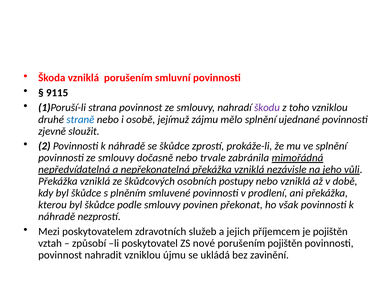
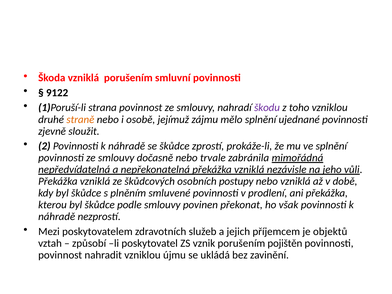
9115: 9115 -> 9122
straně colour: blue -> orange
je pojištěn: pojištěn -> objektů
nové: nové -> vznik
